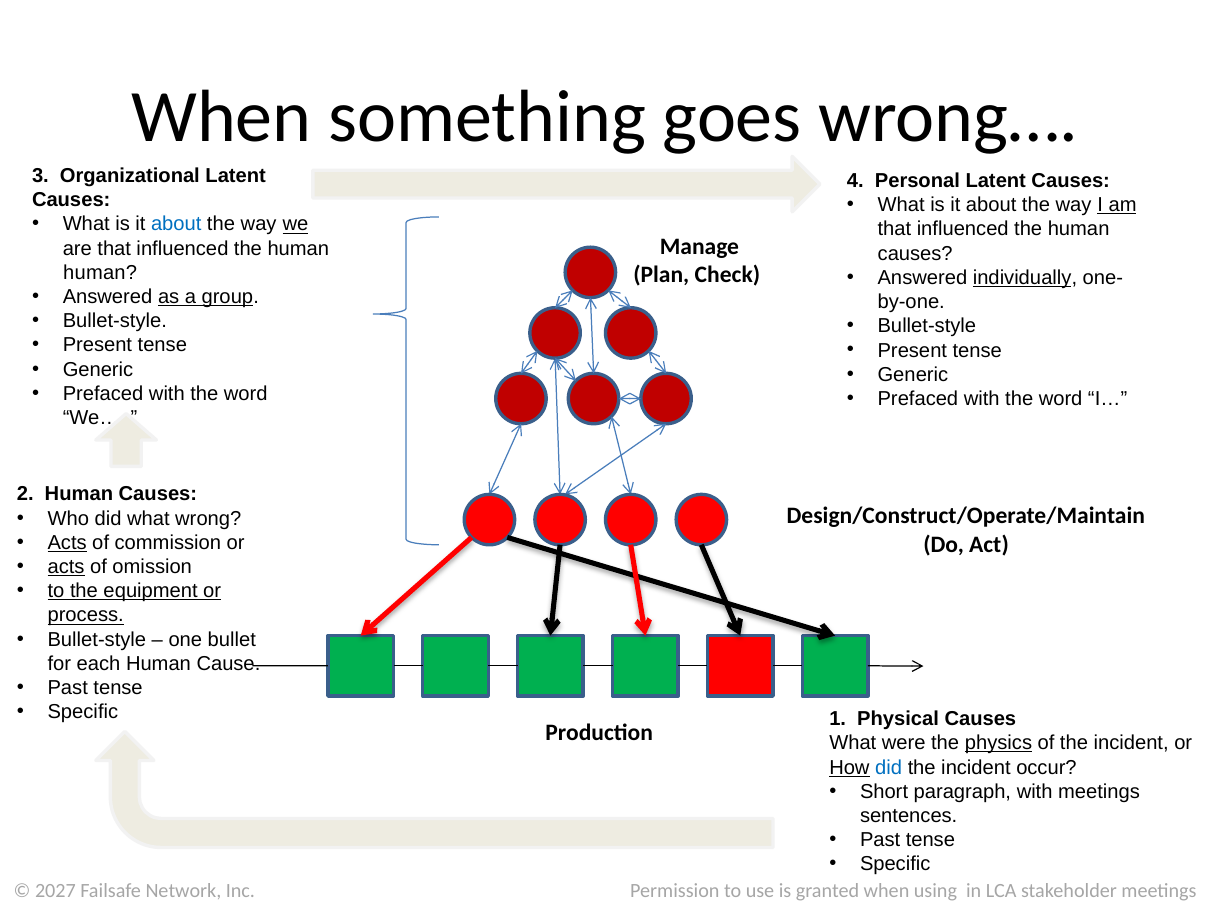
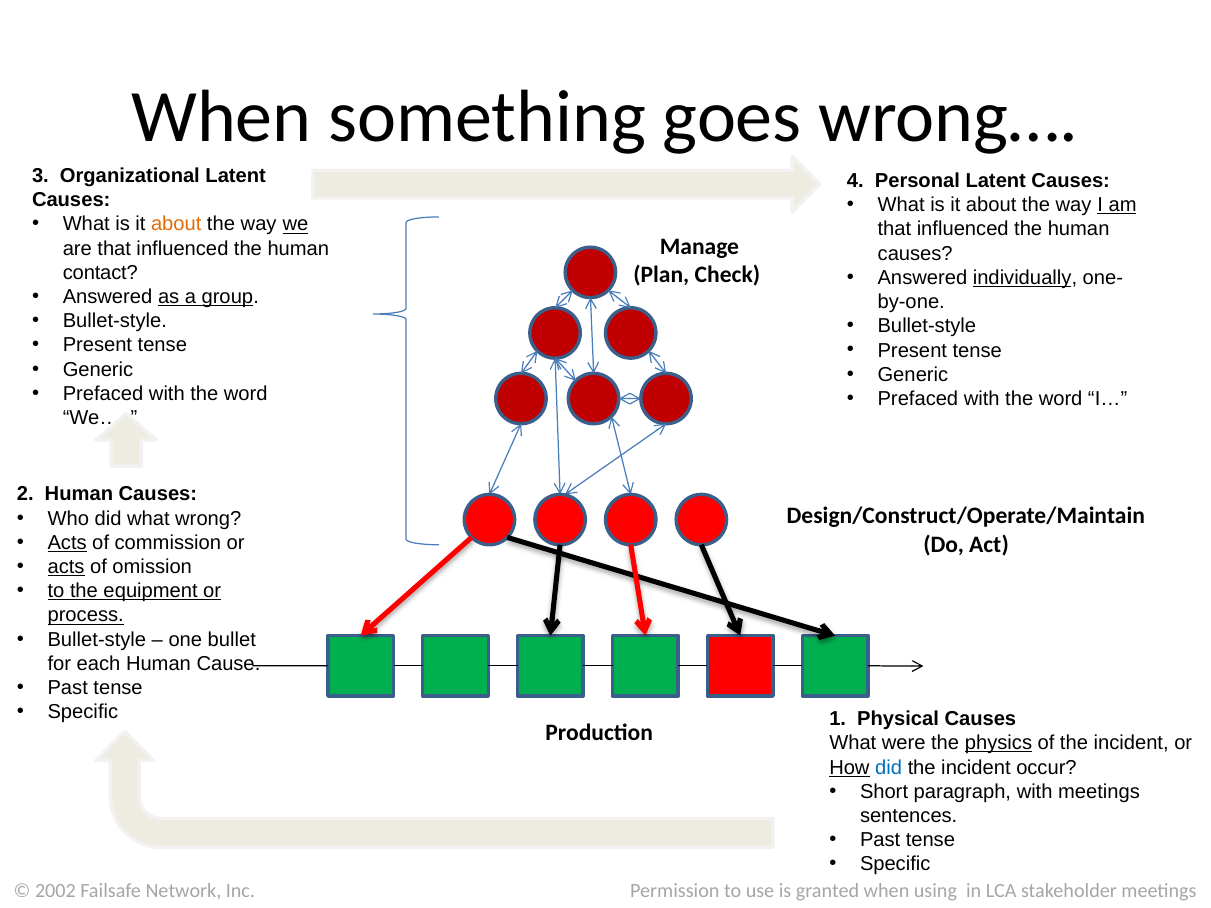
about at (176, 224) colour: blue -> orange
human at (100, 273): human -> contact
2027: 2027 -> 2002
